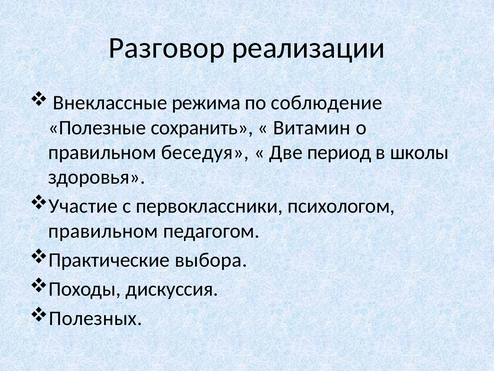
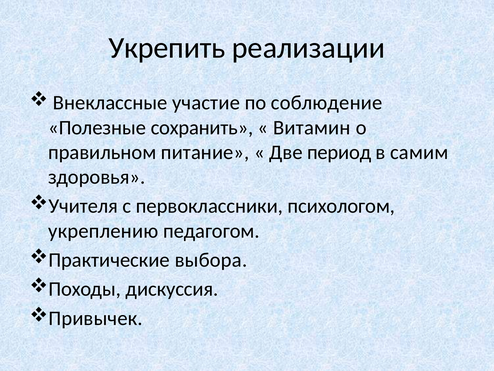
Разговор: Разговор -> Укрепить
режима: режима -> участие
беседуя: беседуя -> питание
школы: школы -> самим
Участие: Участие -> Учителя
правильном at (103, 231): правильном -> укреплению
Полезных: Полезных -> Привычек
